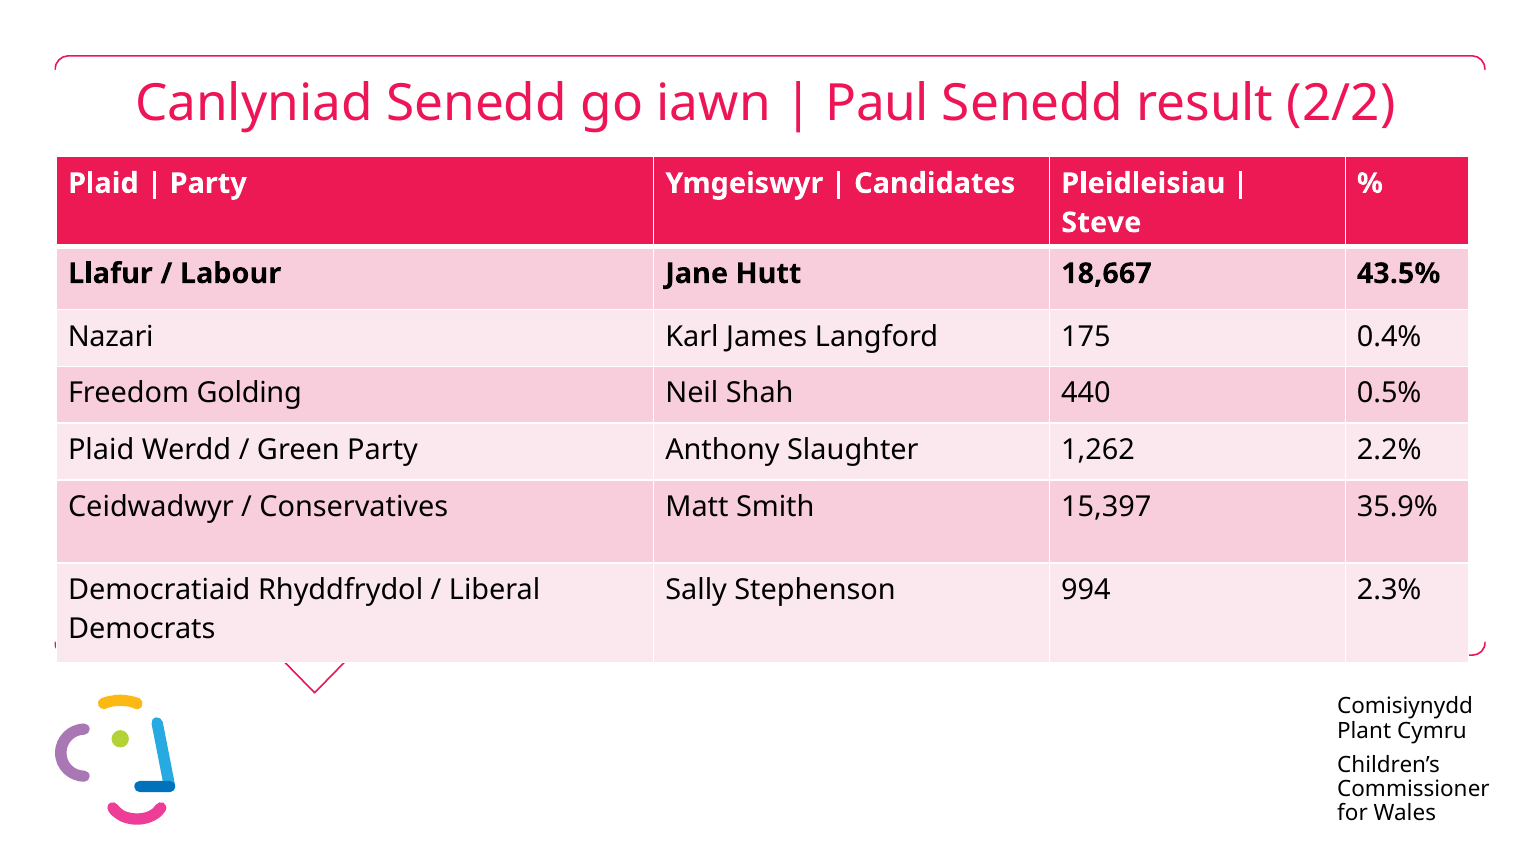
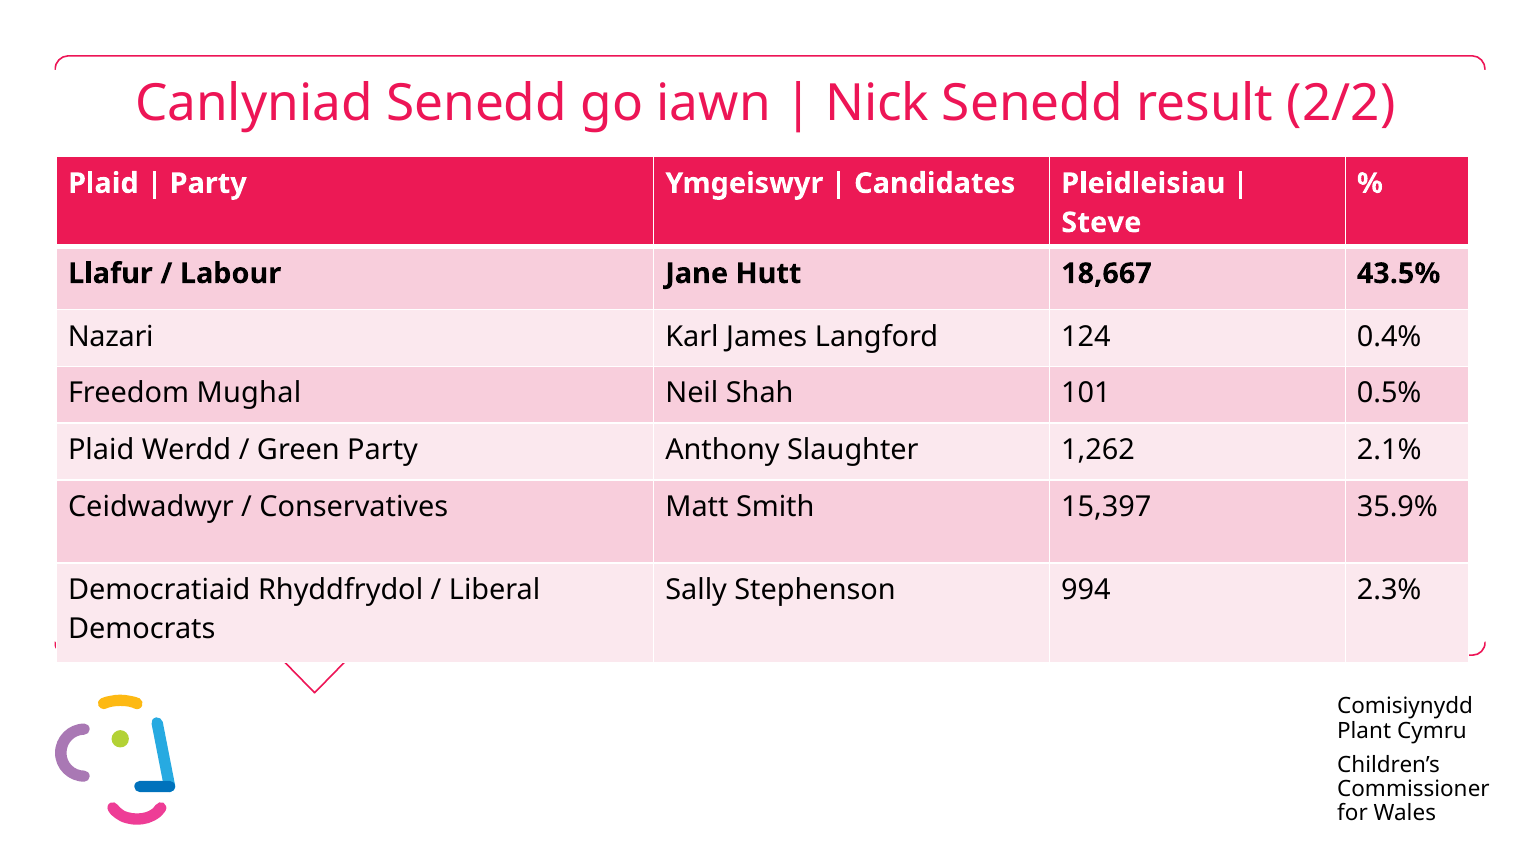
Paul: Paul -> Nick
175: 175 -> 124
Golding: Golding -> Mughal
440: 440 -> 101
2.2%: 2.2% -> 2.1%
